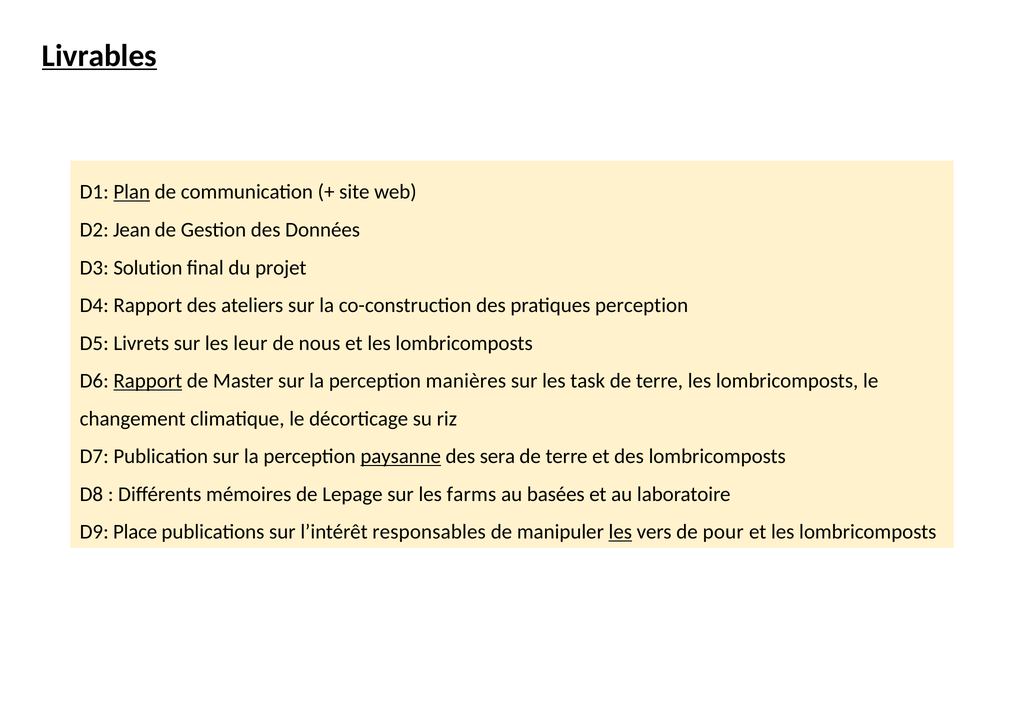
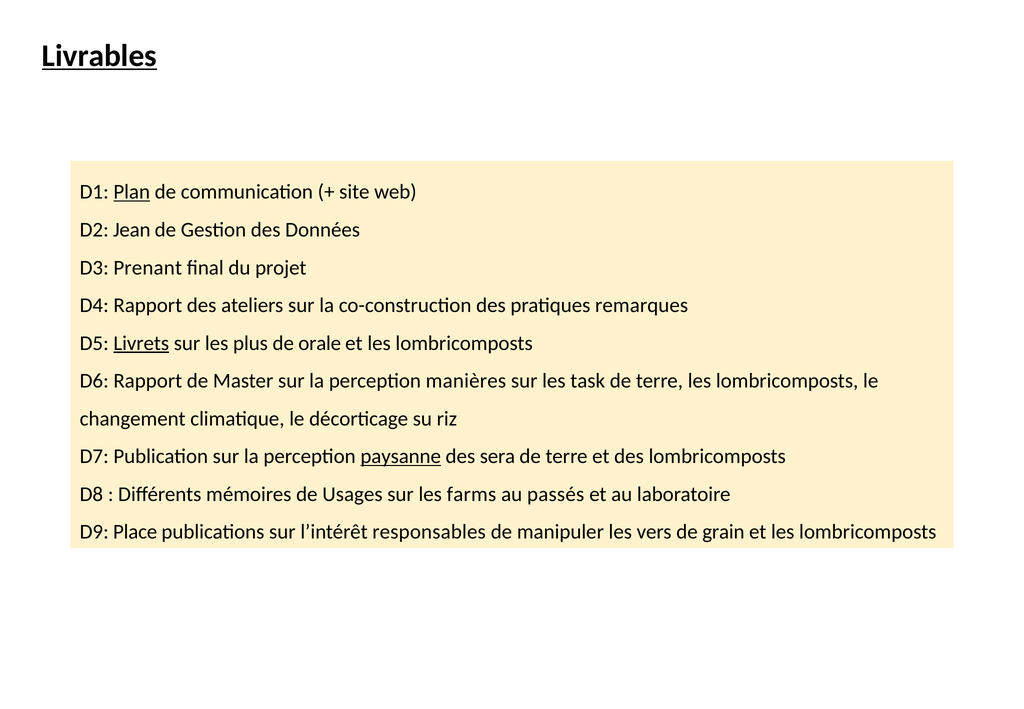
Solution: Solution -> Prenant
pratiques perception: perception -> remarques
Livrets underline: none -> present
leur: leur -> plus
nous: nous -> orale
Rapport at (148, 381) underline: present -> none
Lepage: Lepage -> Usages
basées: basées -> passés
les at (620, 532) underline: present -> none
pour: pour -> grain
